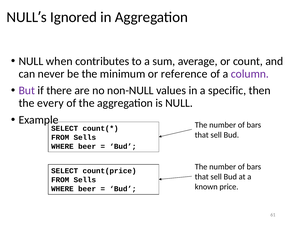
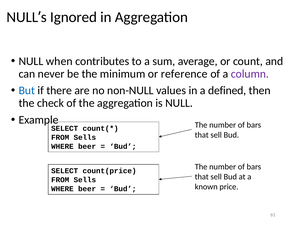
But colour: purple -> blue
specific: specific -> defined
every: every -> check
